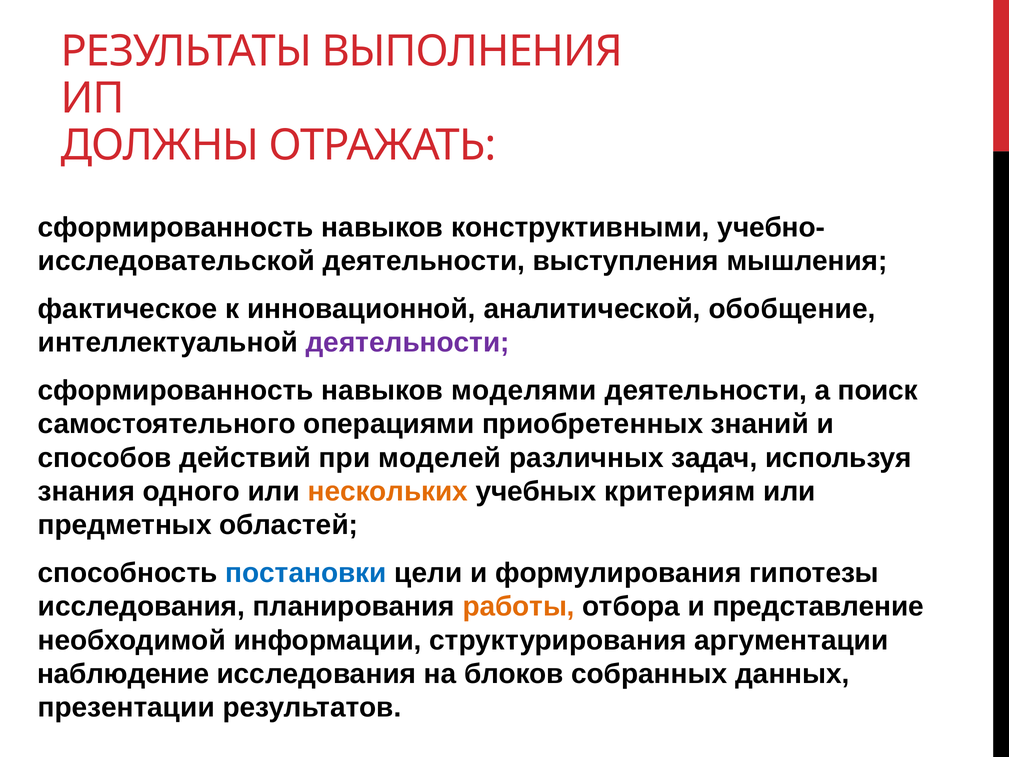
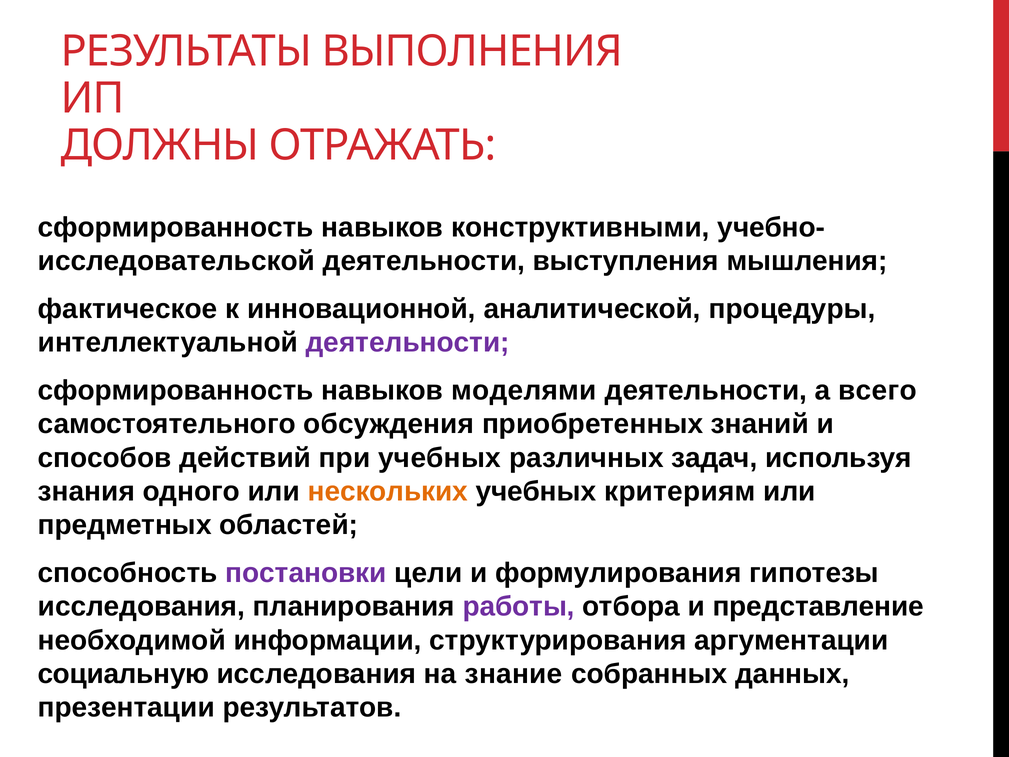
обобщение: обобщение -> процедуры
поиск: поиск -> всего
операциями: операциями -> обсуждения
при моделей: моделей -> учебных
постановки colour: blue -> purple
работы colour: orange -> purple
наблюдение: наблюдение -> социальную
блоков: блоков -> знание
